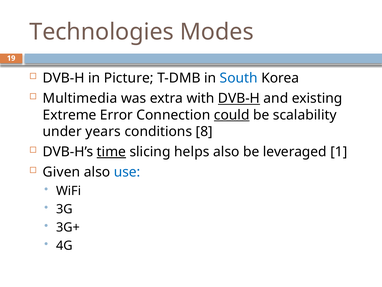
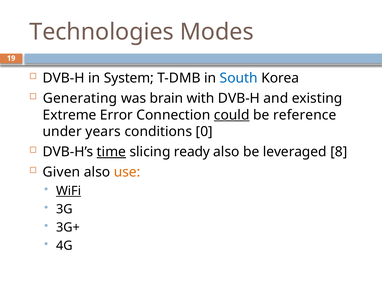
Picture: Picture -> System
Multimedia: Multimedia -> Generating
extra: extra -> brain
DVB-H at (239, 98) underline: present -> none
scalability: scalability -> reference
8: 8 -> 0
helps: helps -> ready
1: 1 -> 8
use colour: blue -> orange
WiFi underline: none -> present
